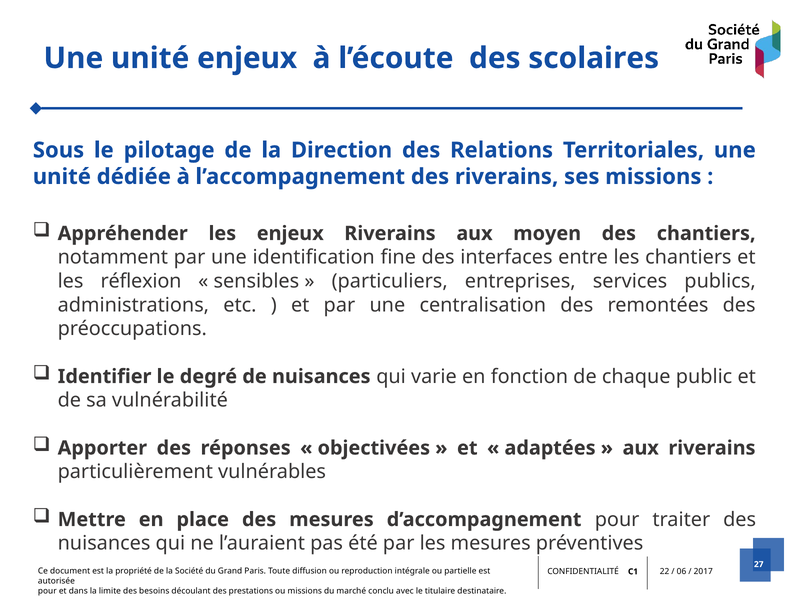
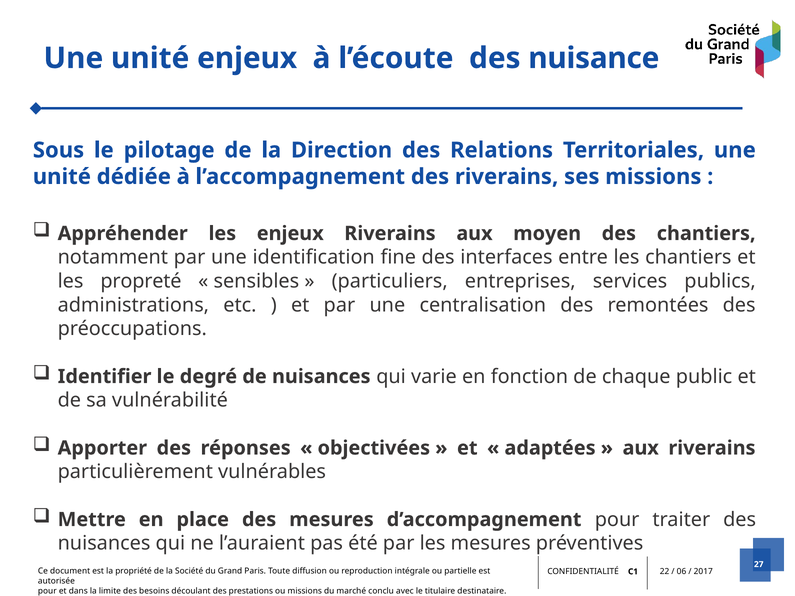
scolaires: scolaires -> nuisance
réflexion: réflexion -> propreté
